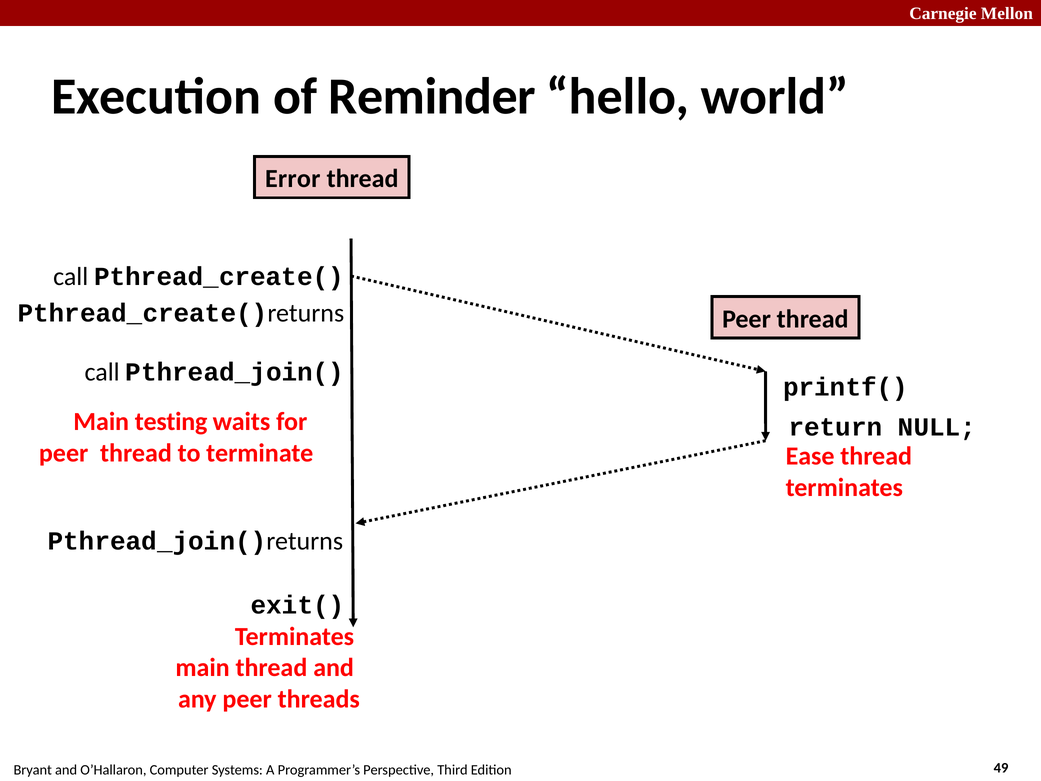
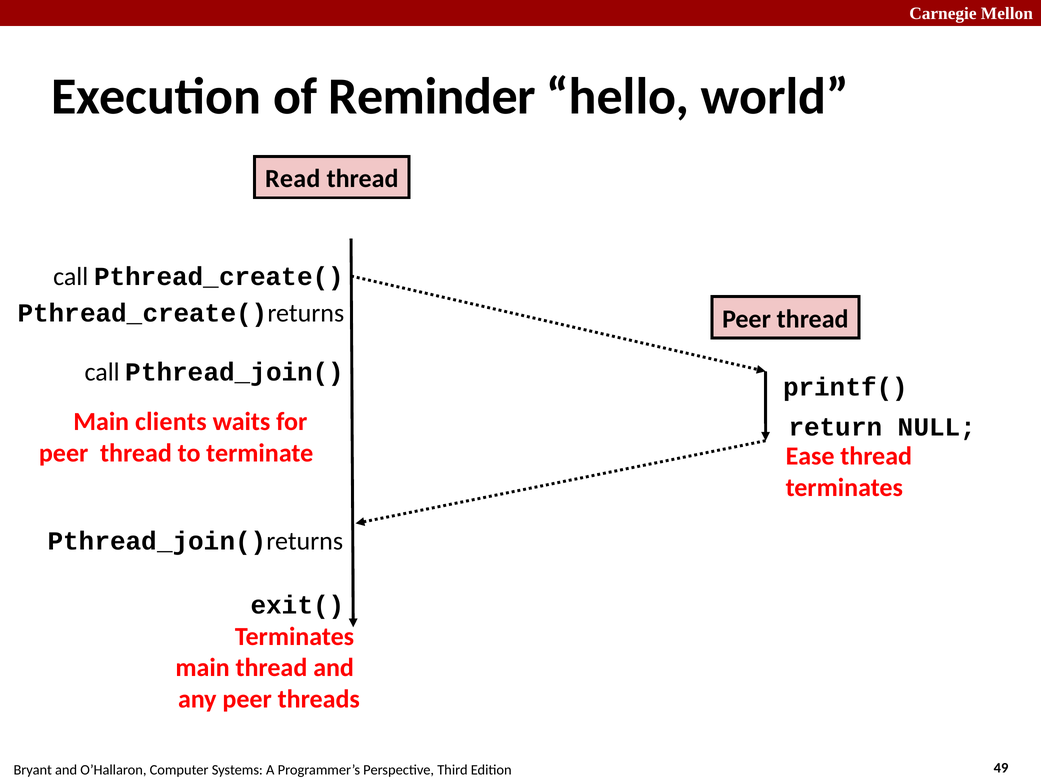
Error: Error -> Read
testing: testing -> clients
